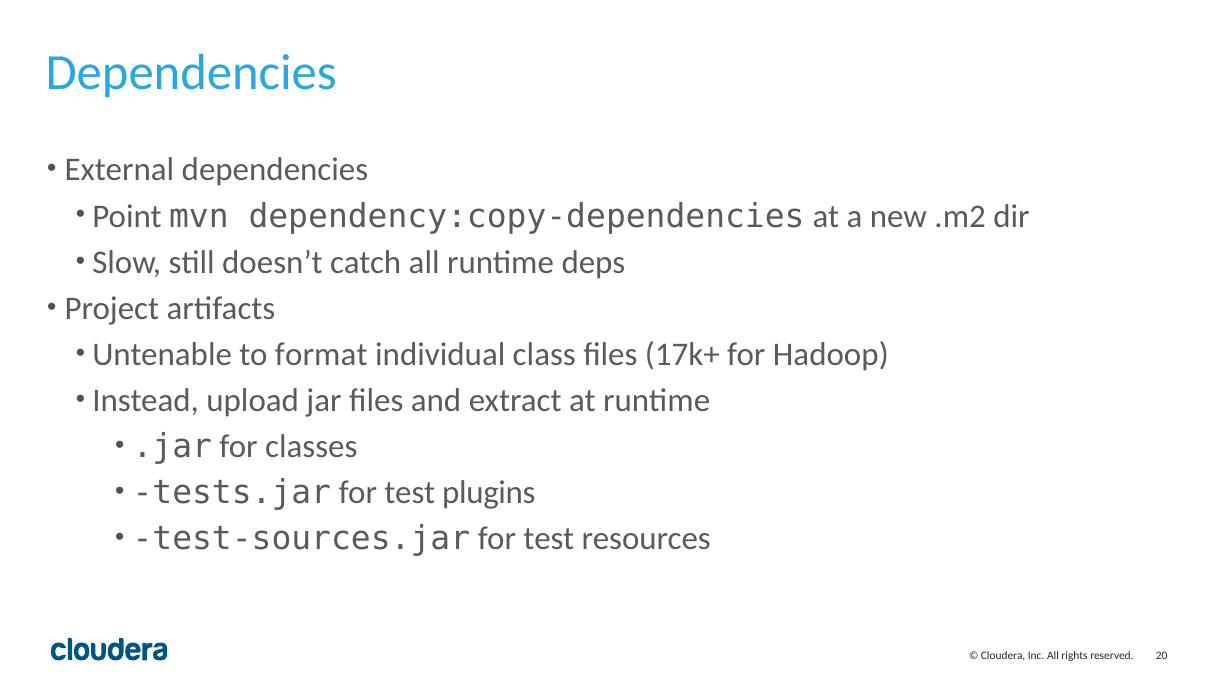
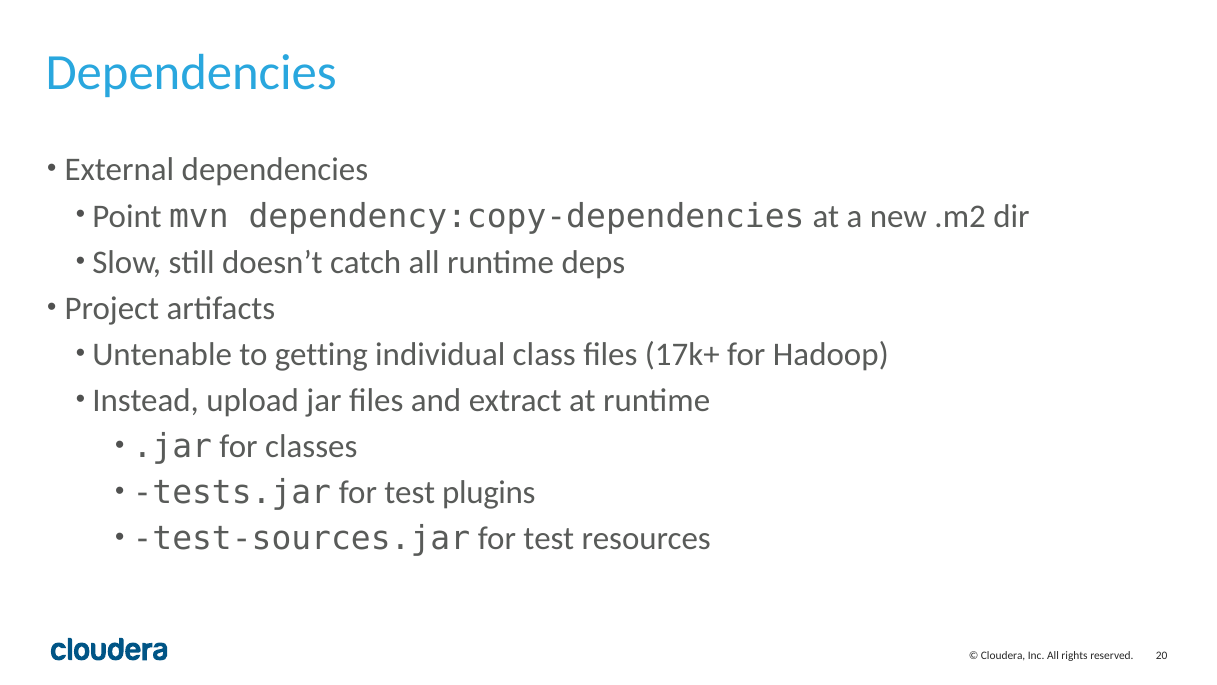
format: format -> getting
